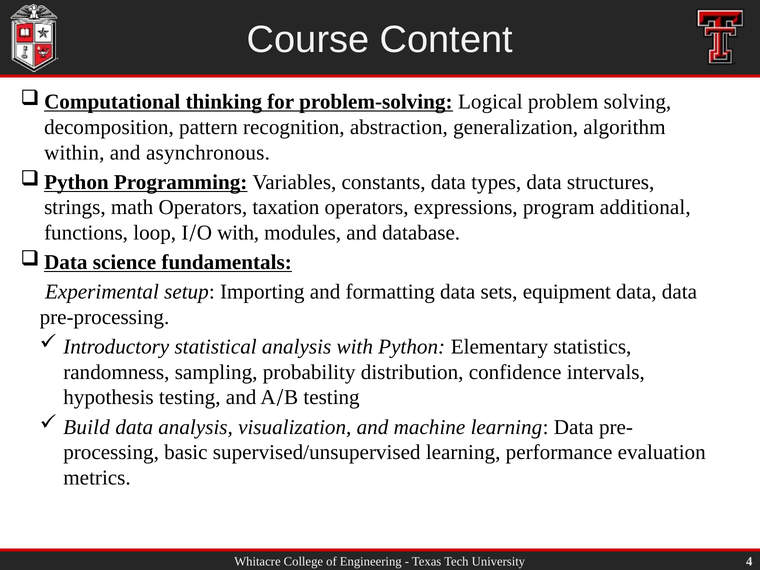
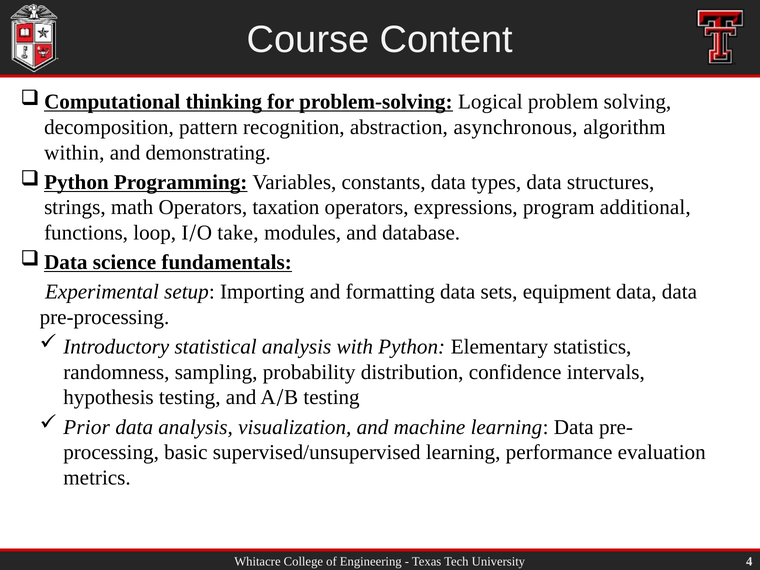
generalization: generalization -> asynchronous
asynchronous: asynchronous -> demonstrating
with at (238, 233): with -> take
Build: Build -> Prior
